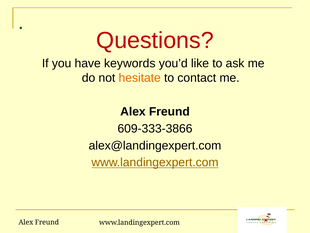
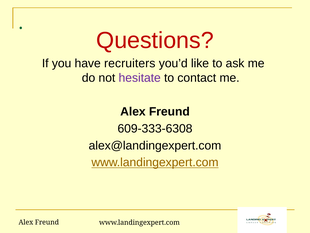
keywords: keywords -> recruiters
hesitate colour: orange -> purple
609-333-3866: 609-333-3866 -> 609-333-6308
